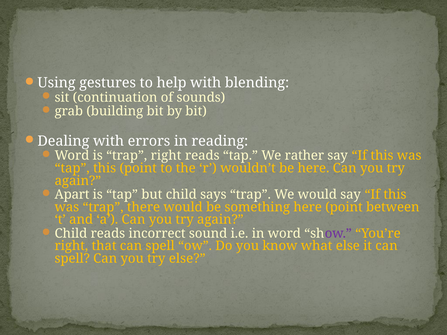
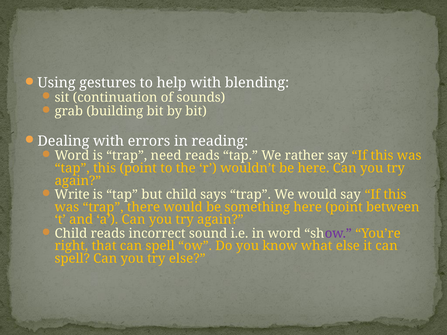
trap right: right -> need
Apart: Apart -> Write
